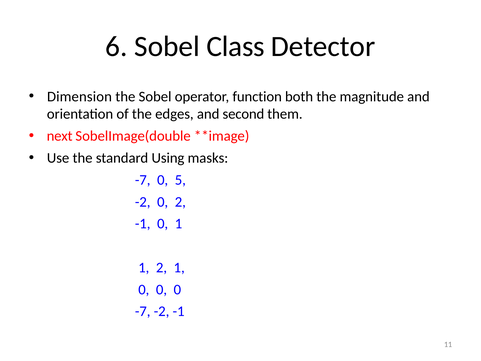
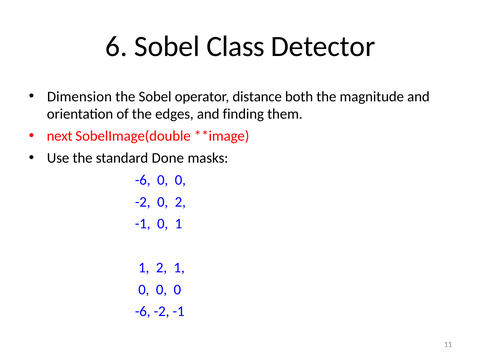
function: function -> distance
second: second -> finding
Using: Using -> Done
-7 at (143, 180): -7 -> -6
5 at (180, 180): 5 -> 0
-7 at (143, 311): -7 -> -6
